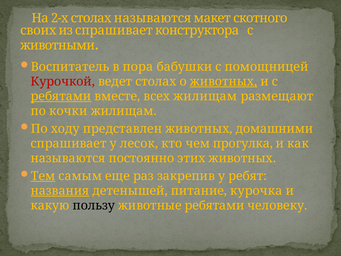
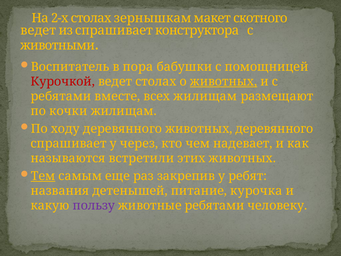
столах называются: называются -> зернышкам
своих at (38, 30): своих -> ведет
ребятами at (61, 96) underline: present -> none
ходу представлен: представлен -> деревянного
животных домашними: домашними -> деревянного
лесок: лесок -> через
прогулка: прогулка -> надевает
постоянно: постоянно -> встретили
названия underline: present -> none
пользу colour: black -> purple
